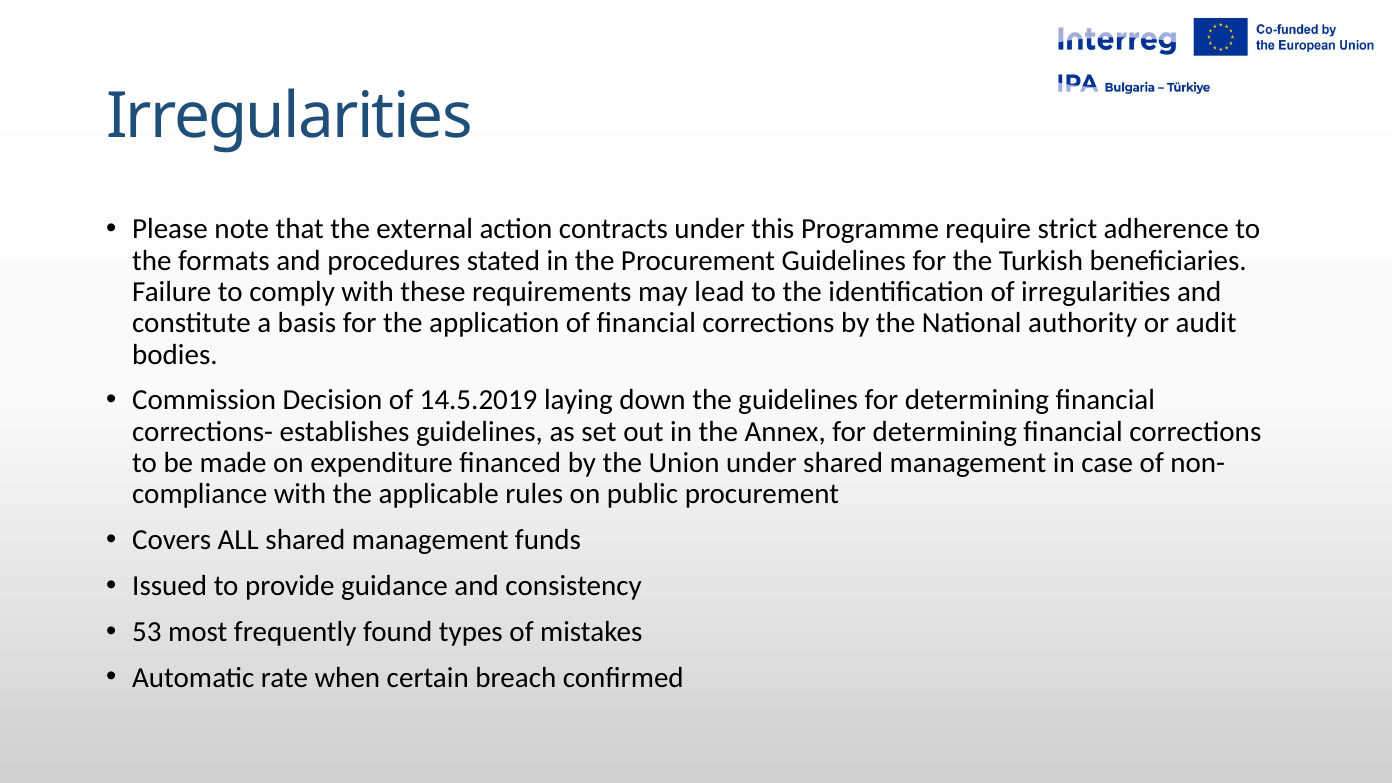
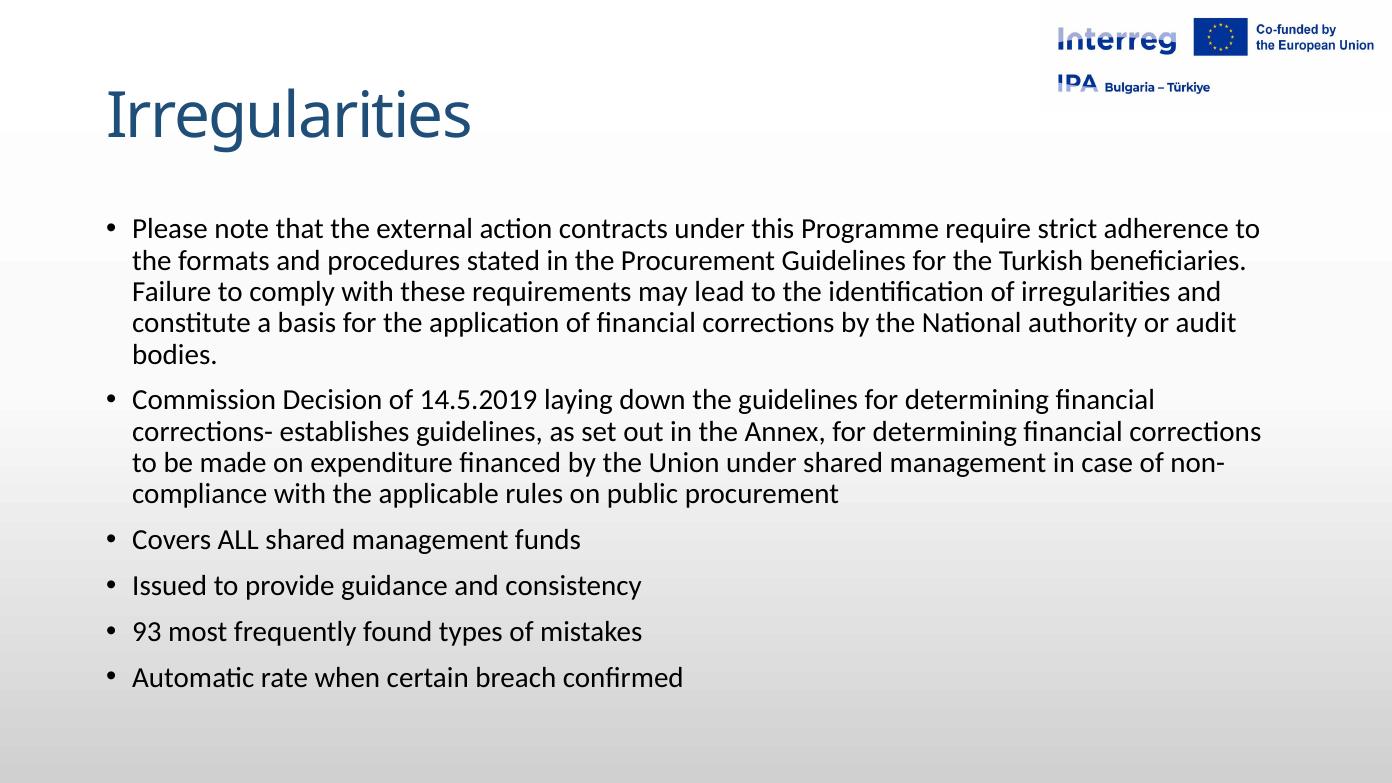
53: 53 -> 93
